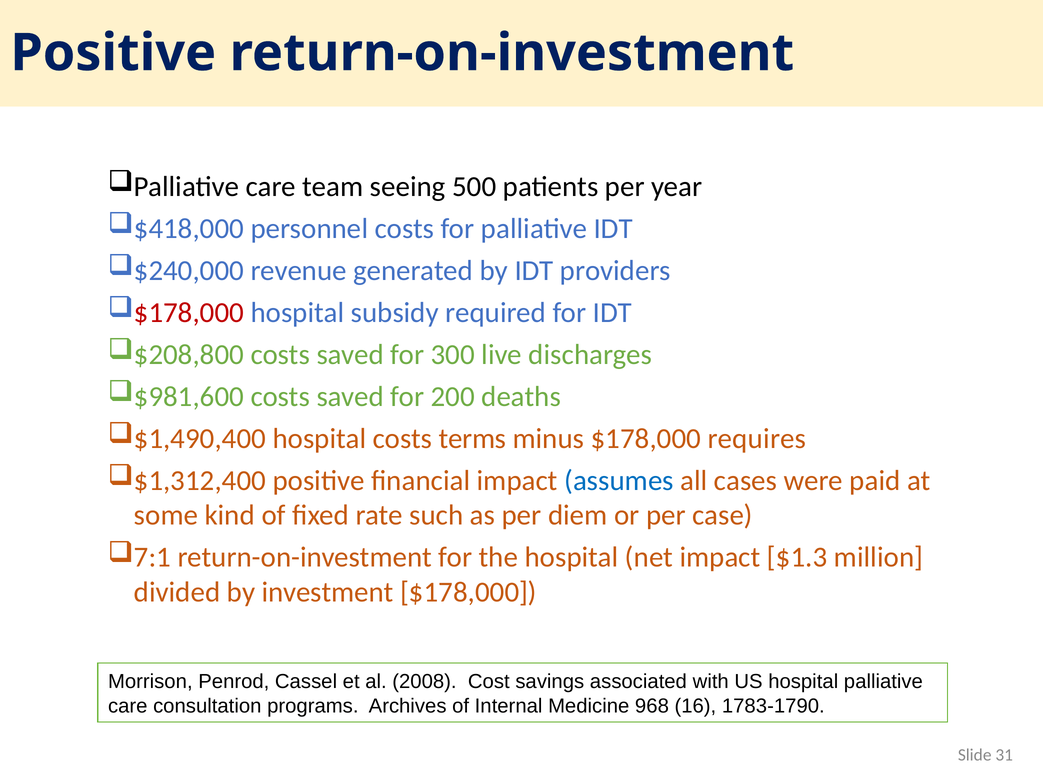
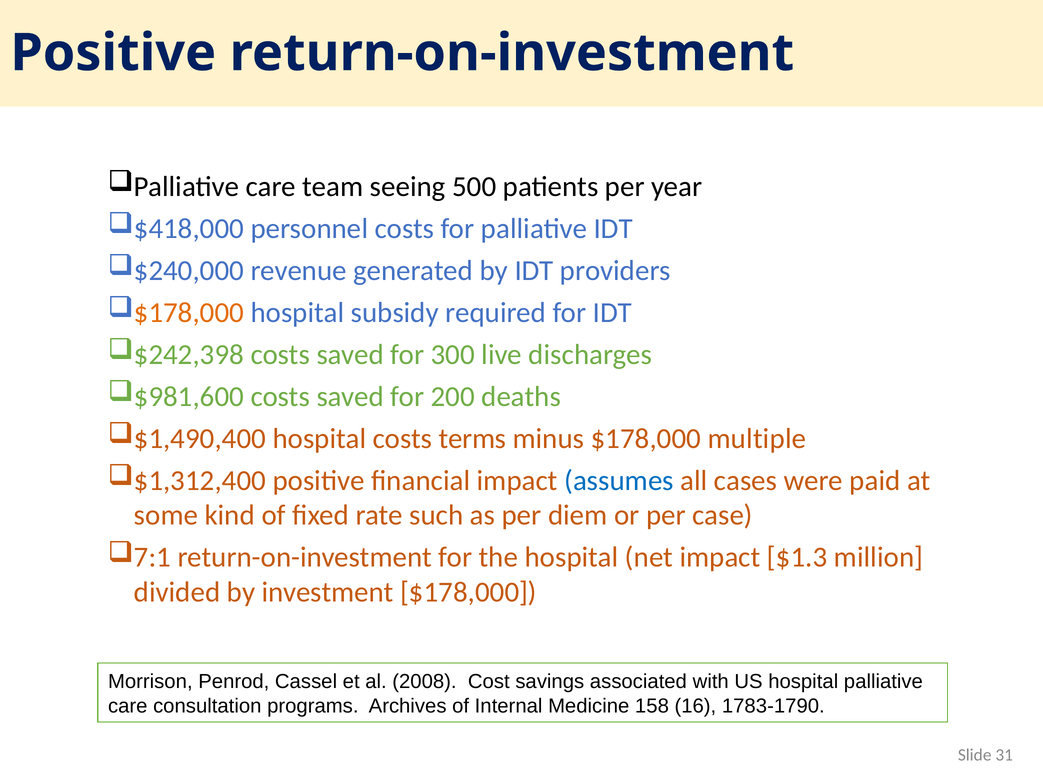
$178,000 at (189, 313) colour: red -> orange
$208,800: $208,800 -> $242,398
requires: requires -> multiple
968: 968 -> 158
